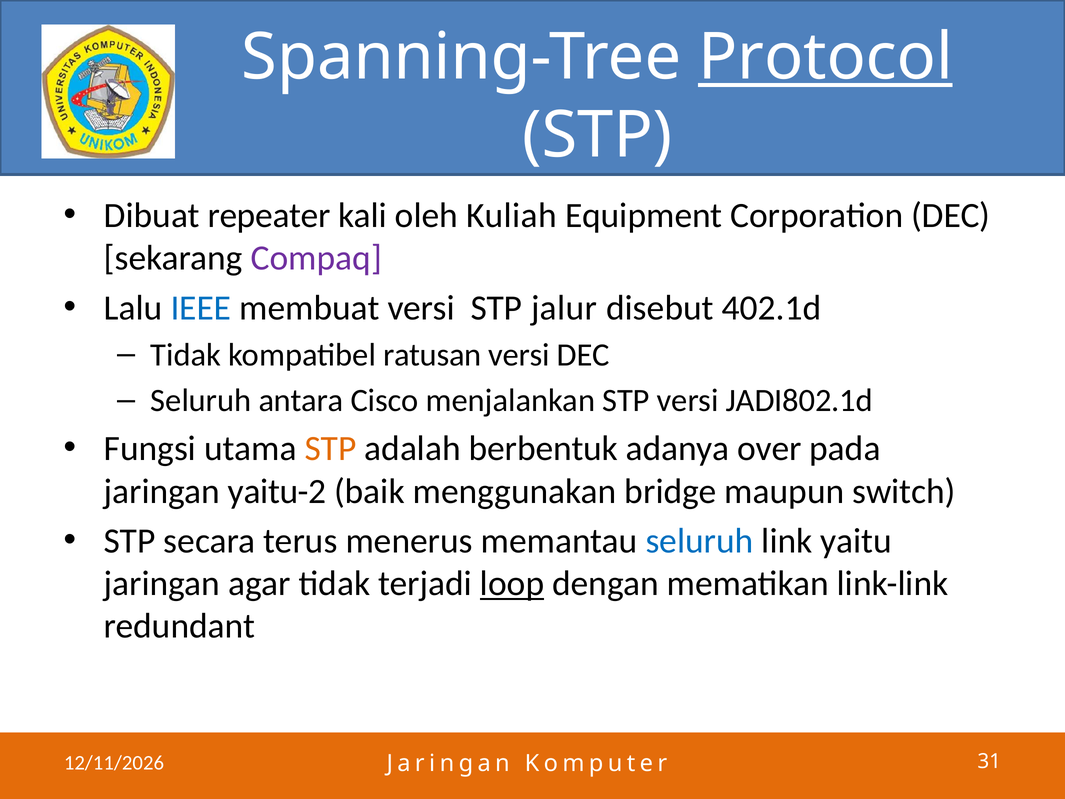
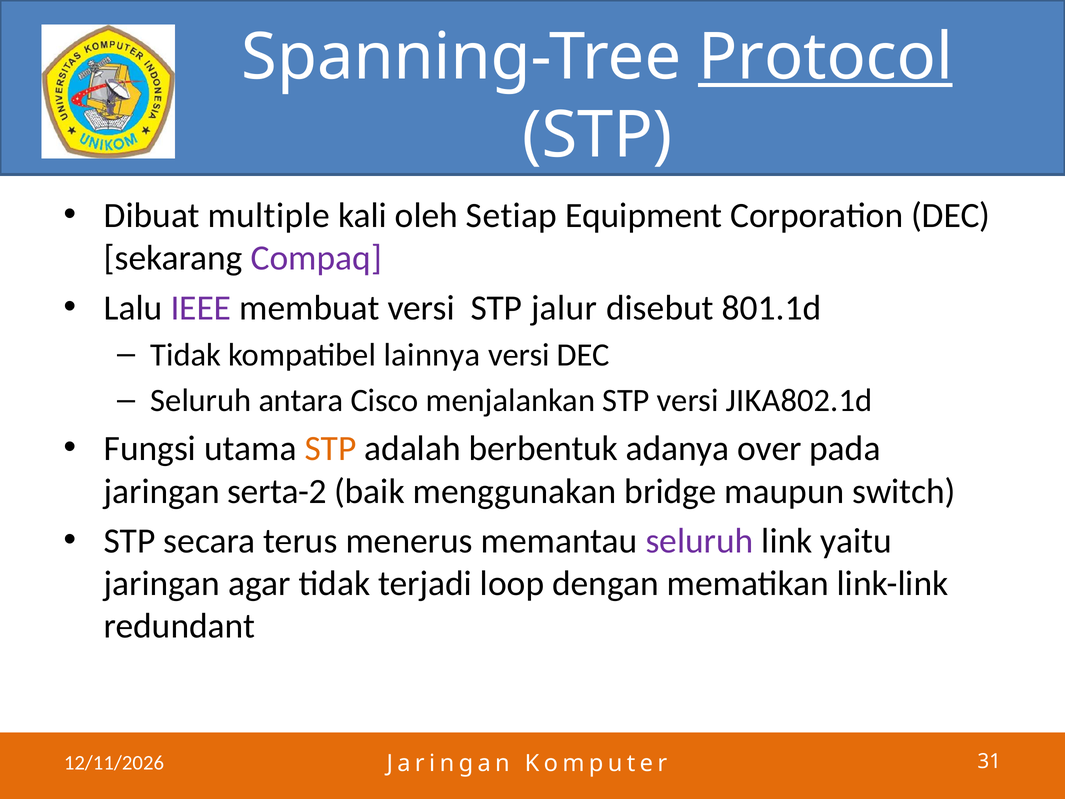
repeater: repeater -> multiple
Kuliah: Kuliah -> Setiap
IEEE colour: blue -> purple
402.1d: 402.1d -> 801.1d
ratusan: ratusan -> lainnya
JADI802.1d: JADI802.1d -> JIKA802.1d
yaitu-2: yaitu-2 -> serta-2
seluruh at (700, 541) colour: blue -> purple
loop underline: present -> none
